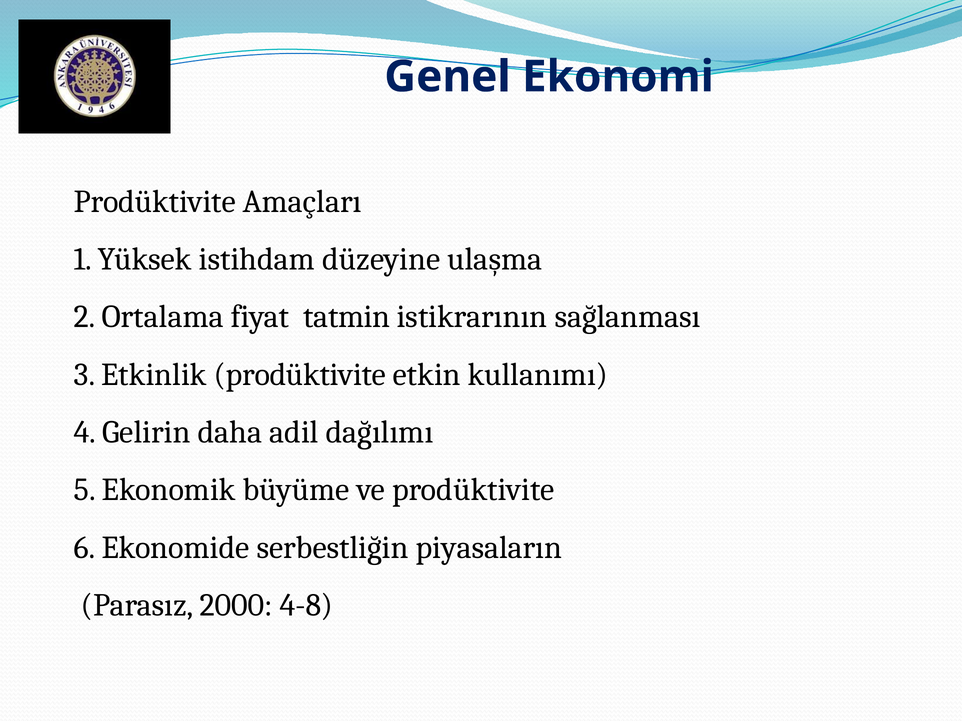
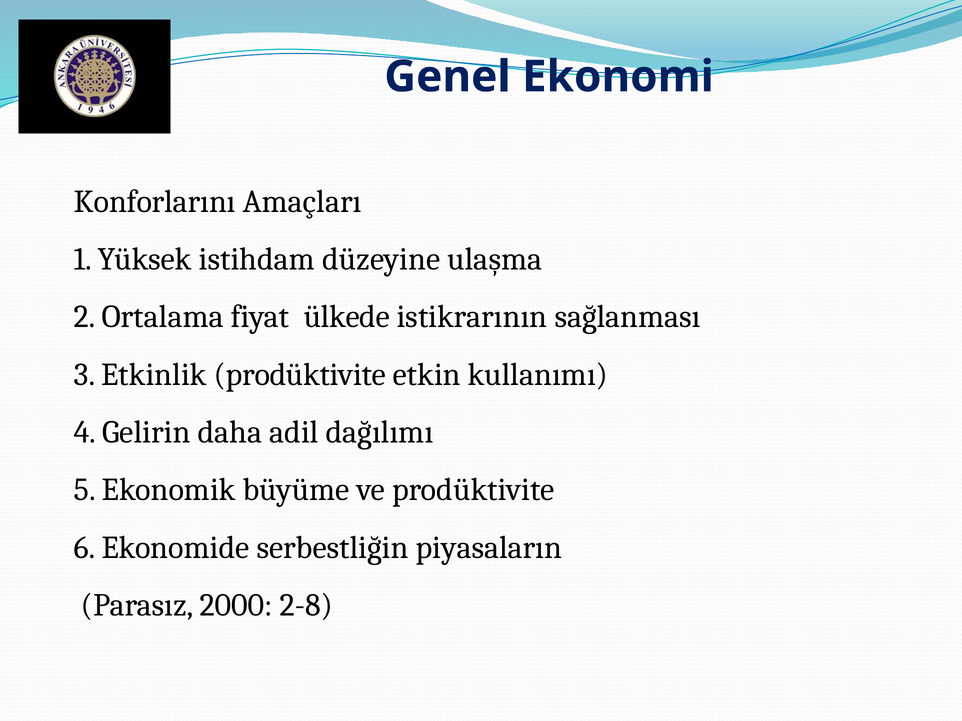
Prodüktivite at (155, 202): Prodüktivite -> Konforlarını
tatmin: tatmin -> ülkede
4-8: 4-8 -> 2-8
